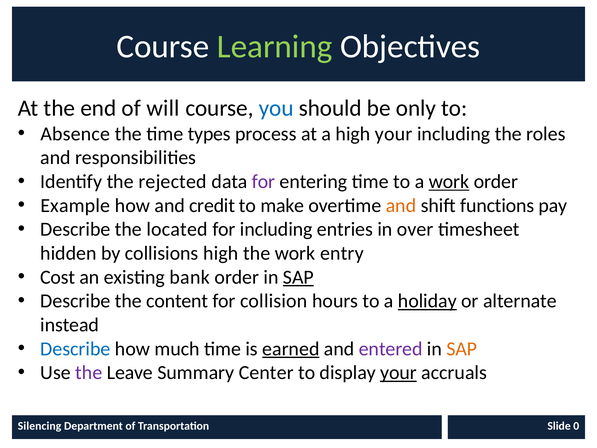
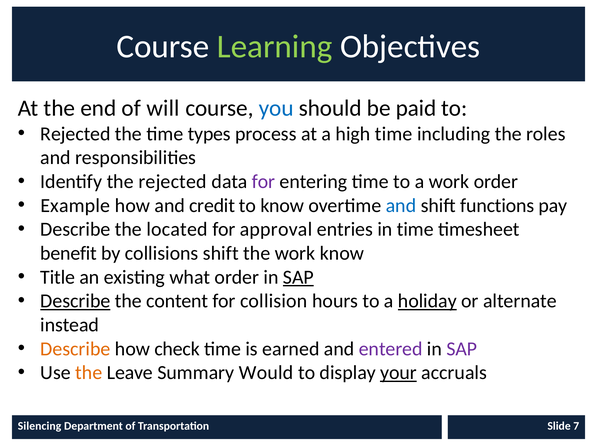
only: only -> paid
Absence at (75, 134): Absence -> Rejected
high your: your -> time
work at (449, 182) underline: present -> none
to make: make -> know
and at (401, 205) colour: orange -> blue
for including: including -> approval
in over: over -> time
hidden: hidden -> benefit
collisions high: high -> shift
work entry: entry -> know
Cost: Cost -> Title
bank: bank -> what
Describe at (75, 301) underline: none -> present
Describe at (75, 349) colour: blue -> orange
much: much -> check
earned underline: present -> none
SAP at (462, 349) colour: orange -> purple
the at (89, 373) colour: purple -> orange
Center: Center -> Would
0: 0 -> 7
